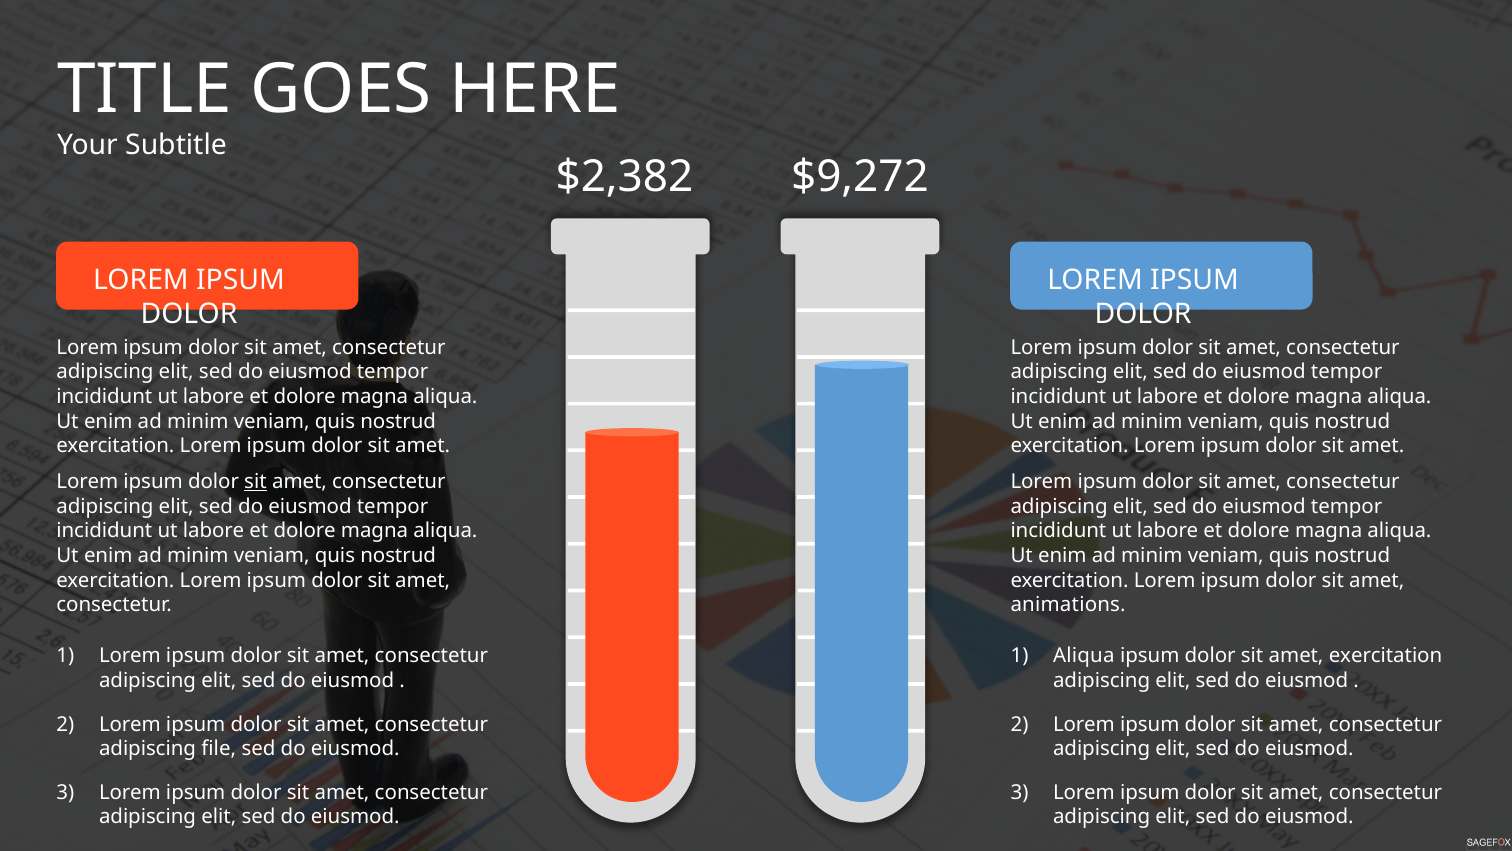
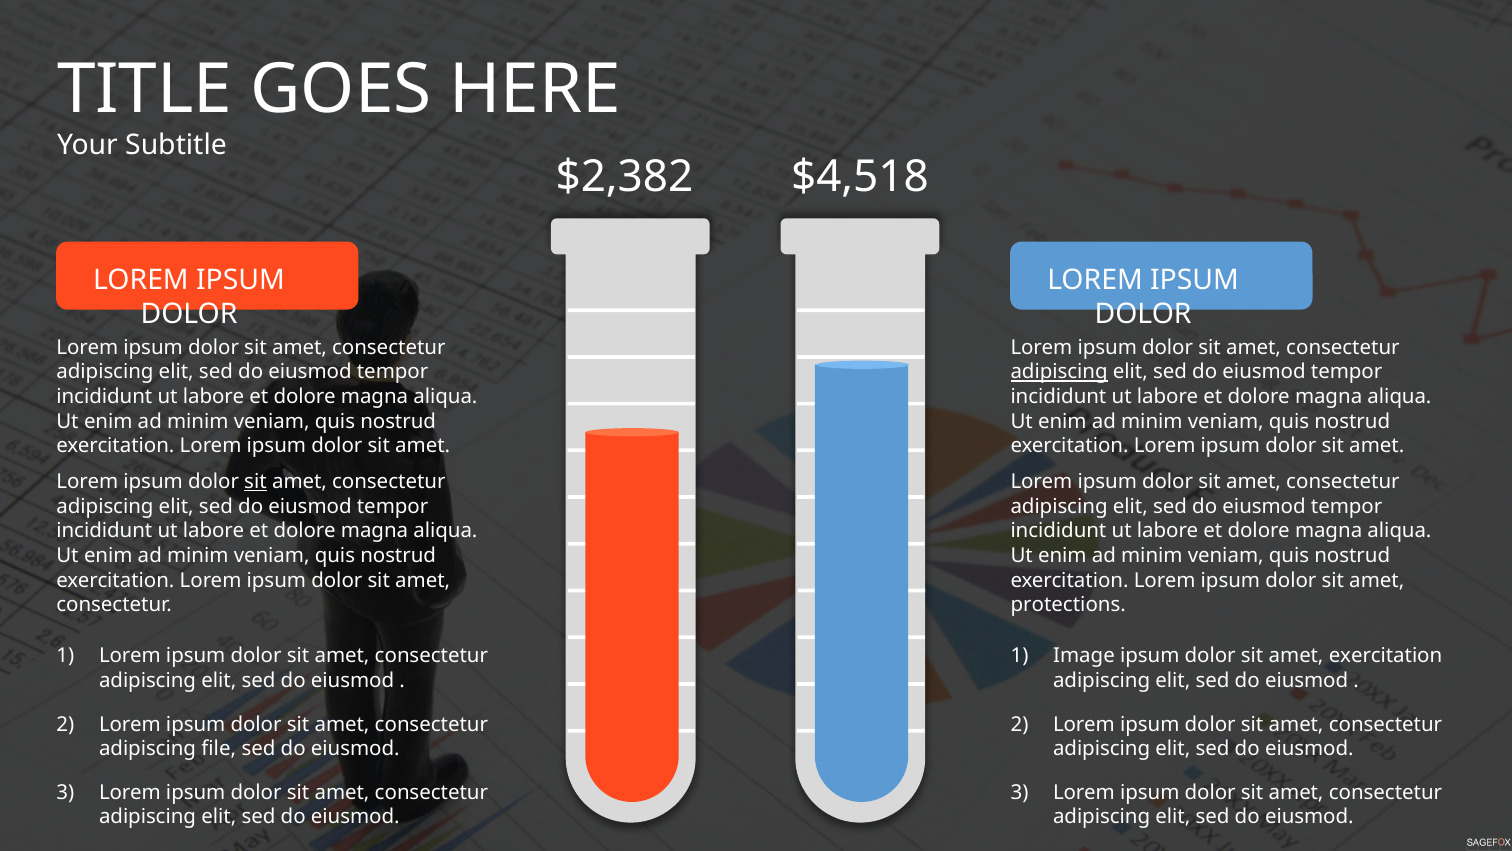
$9,272: $9,272 -> $4,518
adipiscing at (1059, 372) underline: none -> present
animations: animations -> protections
Aliqua at (1084, 656): Aliqua -> Image
